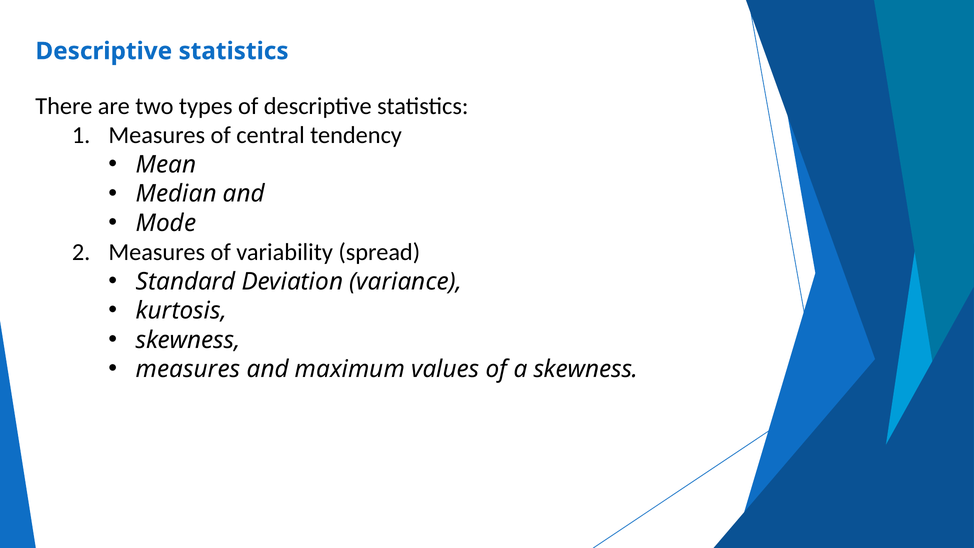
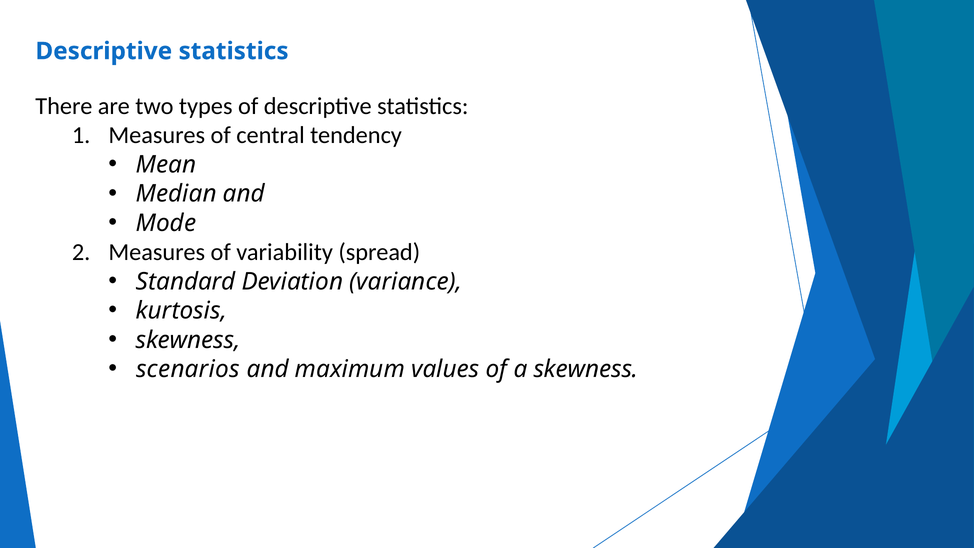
measures at (188, 369): measures -> scenarios
